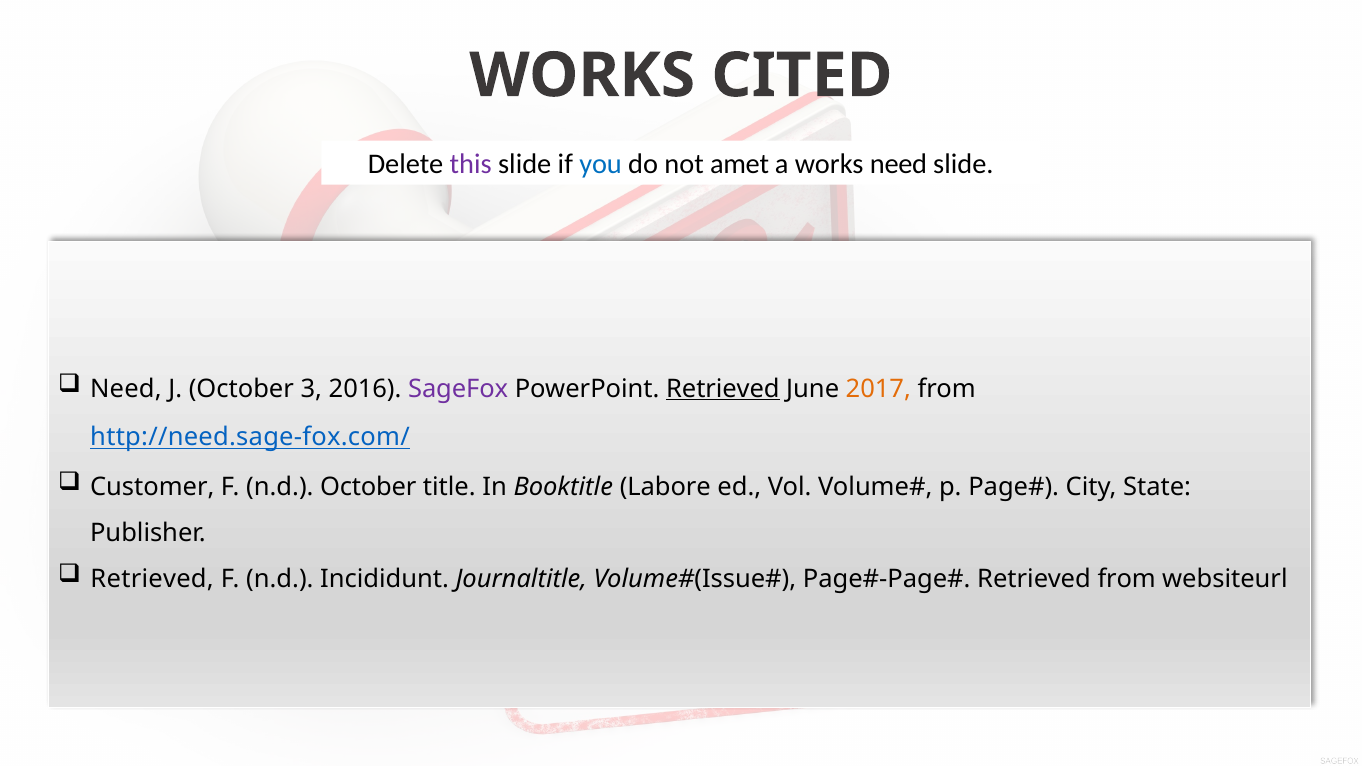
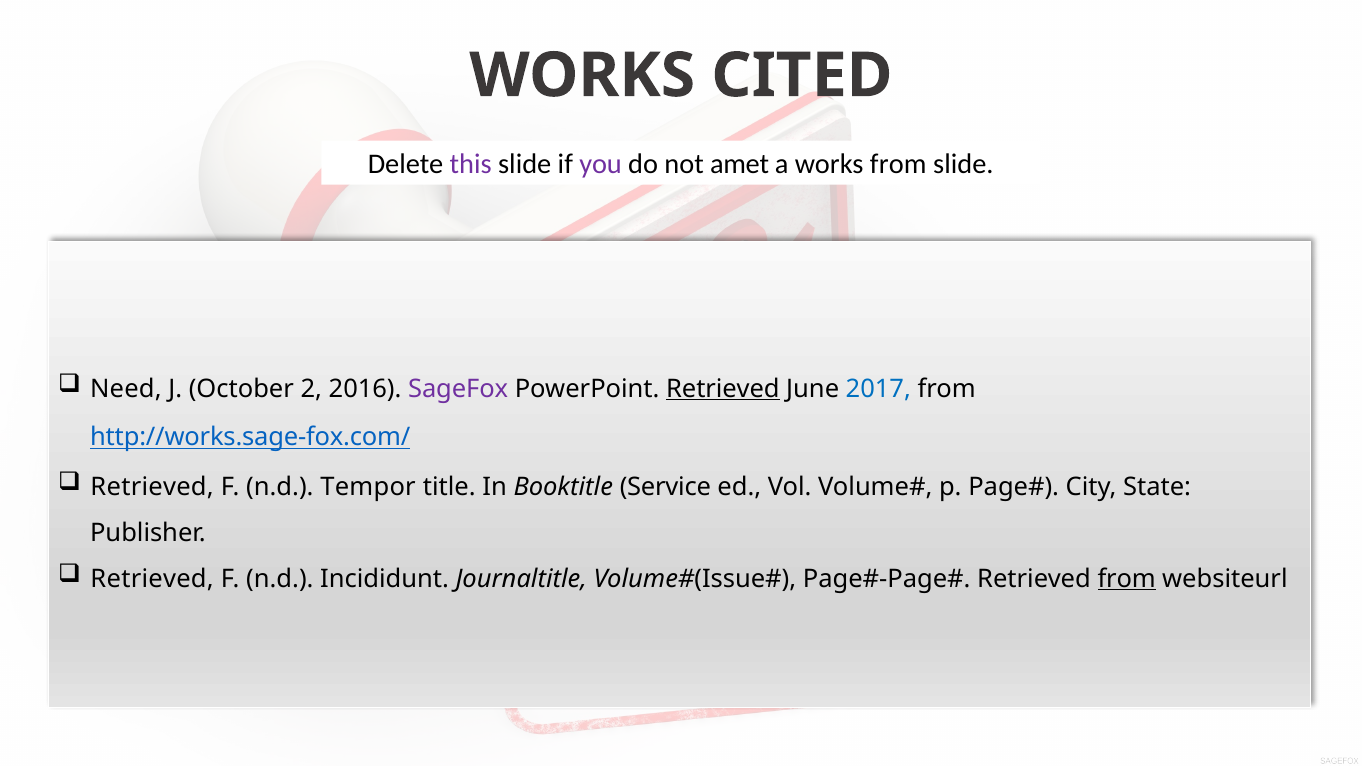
you colour: blue -> purple
works need: need -> from
3: 3 -> 2
2017 colour: orange -> blue
http://need.sage-fox.com/: http://need.sage-fox.com/ -> http://works.sage-fox.com/
Customer at (152, 487): Customer -> Retrieved
n.d October: October -> Tempor
Labore: Labore -> Service
from at (1127, 579) underline: none -> present
